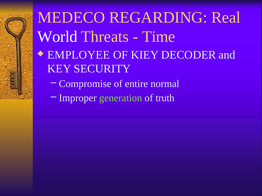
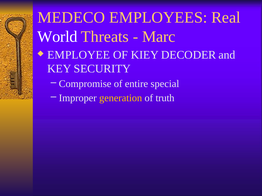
REGARDING: REGARDING -> EMPLOYEES
Time: Time -> Marc
normal: normal -> special
generation colour: light green -> yellow
